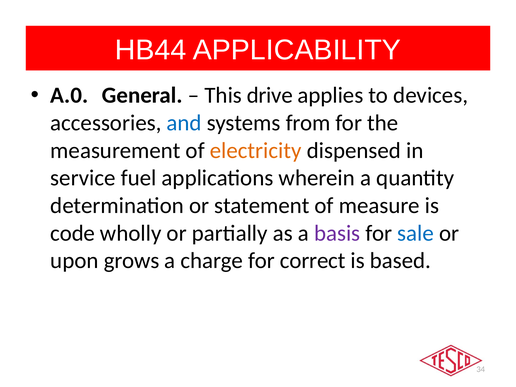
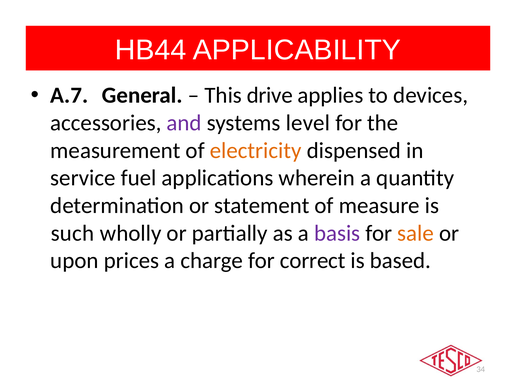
A.0: A.0 -> A.7
and colour: blue -> purple
from: from -> level
code: code -> such
sale colour: blue -> orange
grows: grows -> prices
